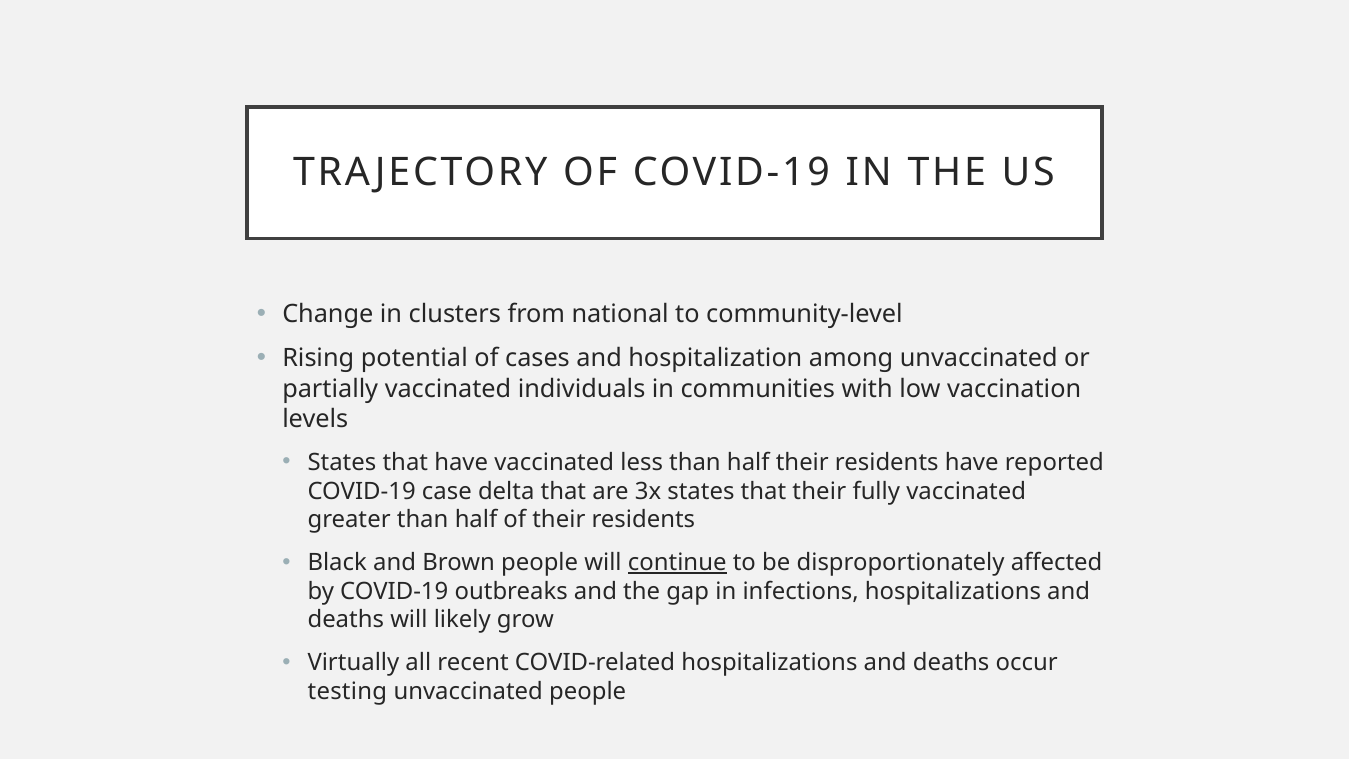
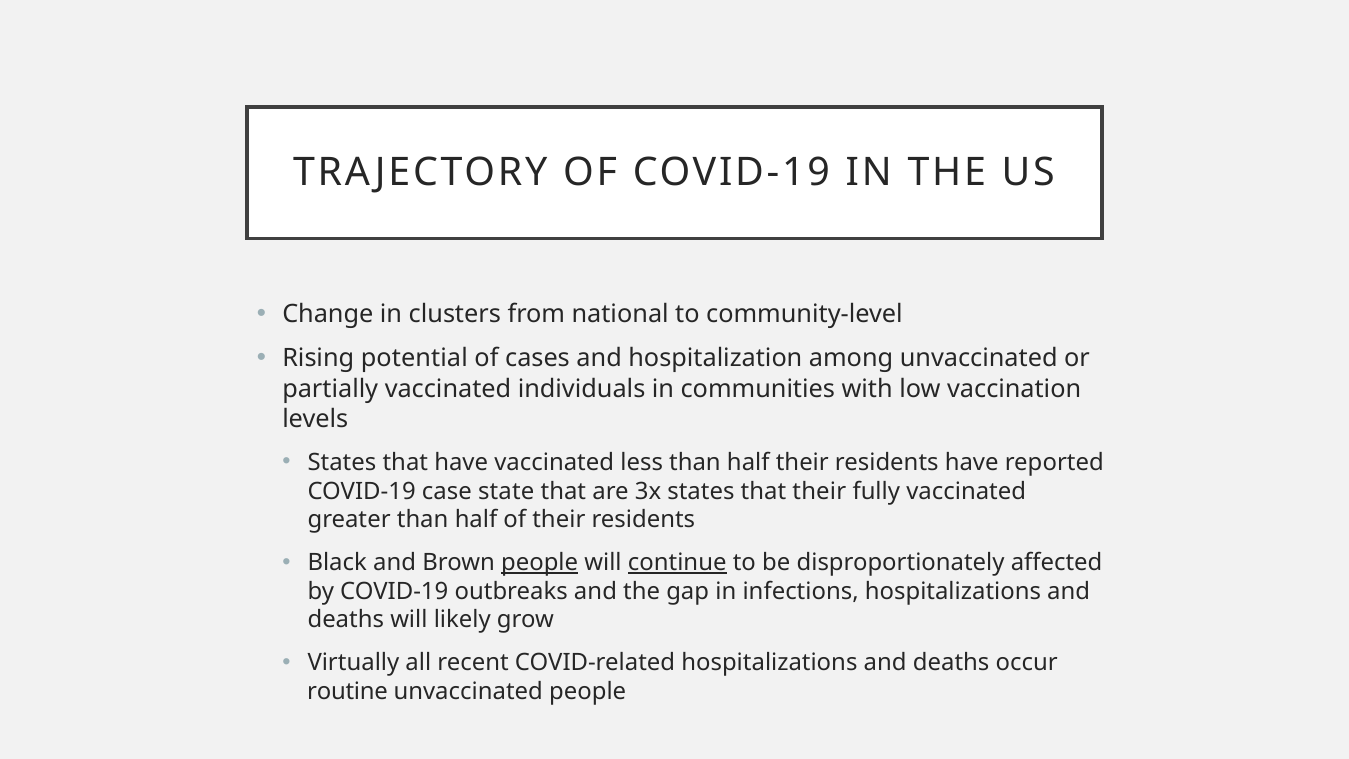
delta: delta -> state
people at (540, 563) underline: none -> present
testing: testing -> routine
